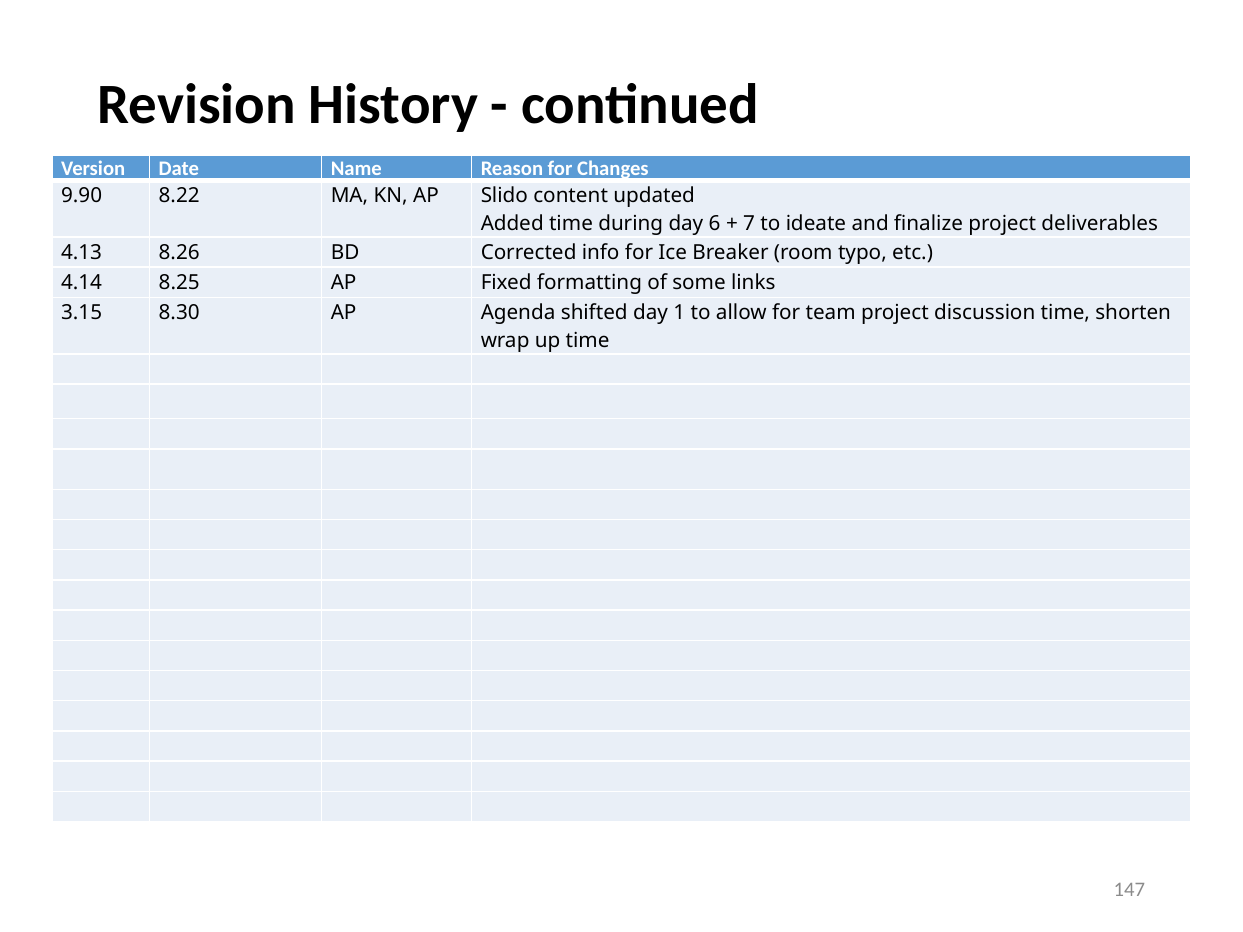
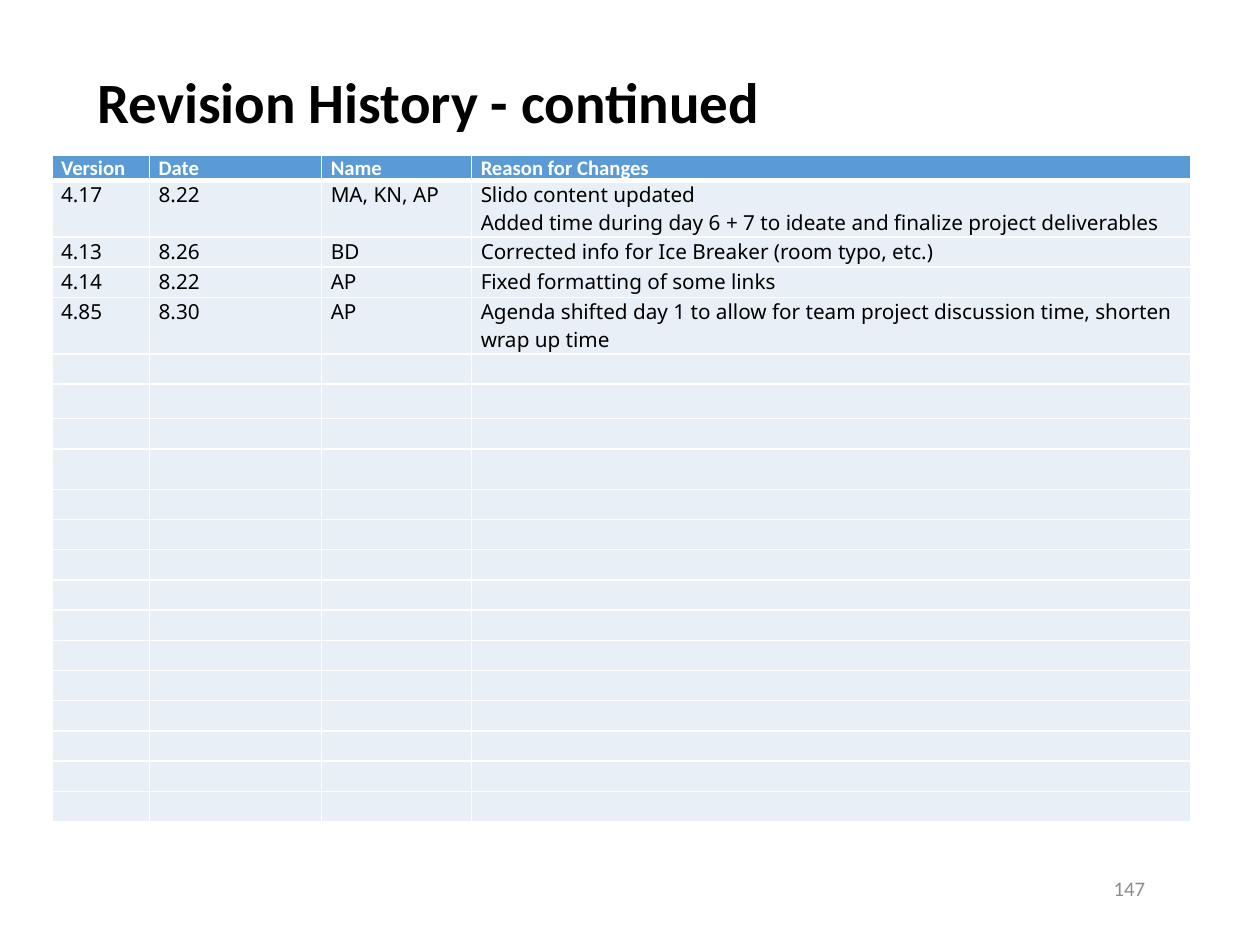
9.90: 9.90 -> 4.17
4.14 8.25: 8.25 -> 8.22
3.15: 3.15 -> 4.85
